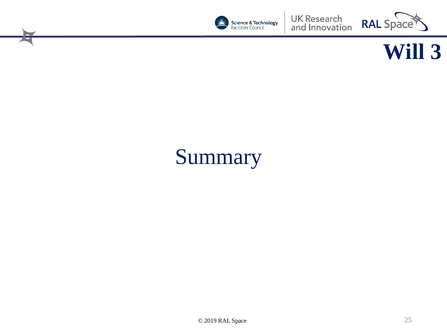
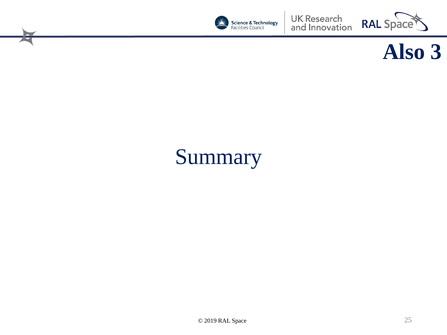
Will: Will -> Also
